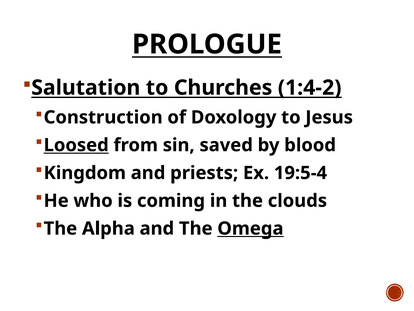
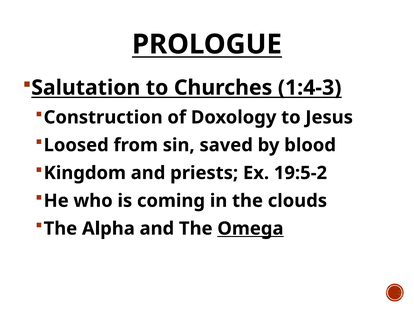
1:4-2: 1:4-2 -> 1:4-3
Loosed underline: present -> none
19:5-4: 19:5-4 -> 19:5-2
